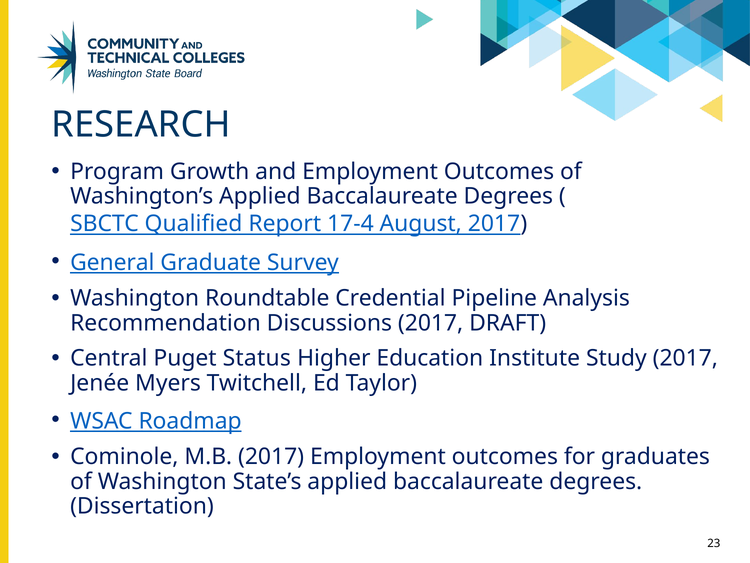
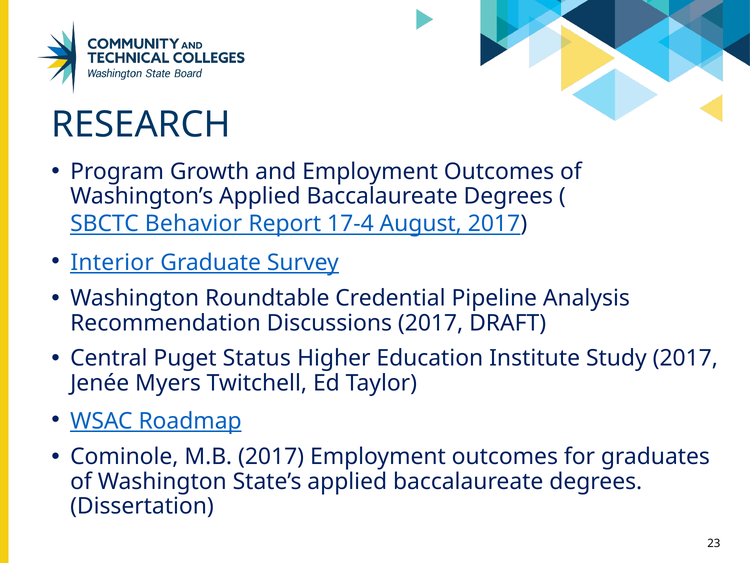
Qualified: Qualified -> Behavior
General: General -> Interior
